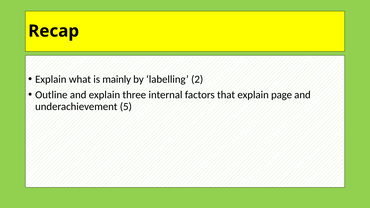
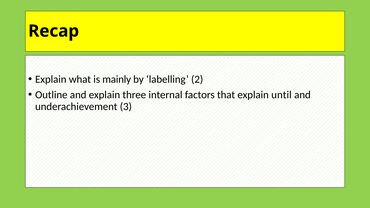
page: page -> until
5: 5 -> 3
